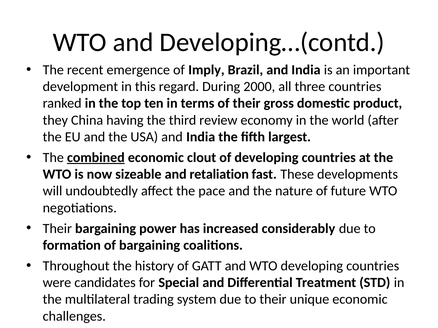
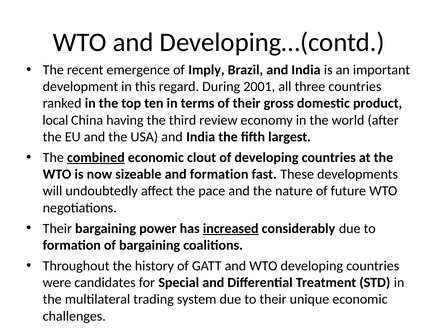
2000: 2000 -> 2001
they: they -> local
and retaliation: retaliation -> formation
increased underline: none -> present
